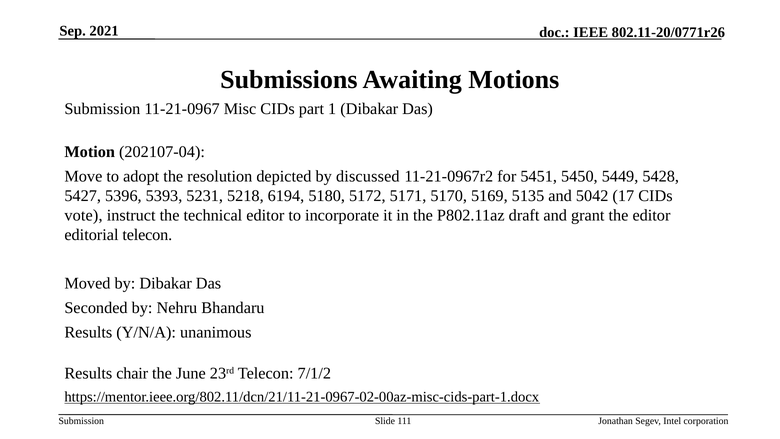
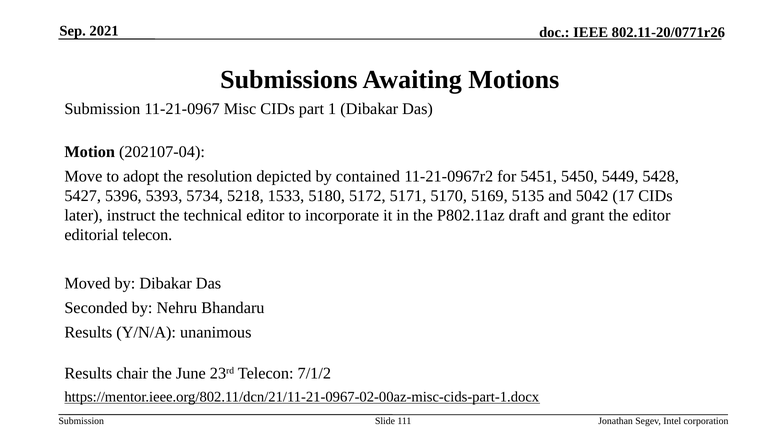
discussed: discussed -> contained
5231: 5231 -> 5734
6194: 6194 -> 1533
vote: vote -> later
